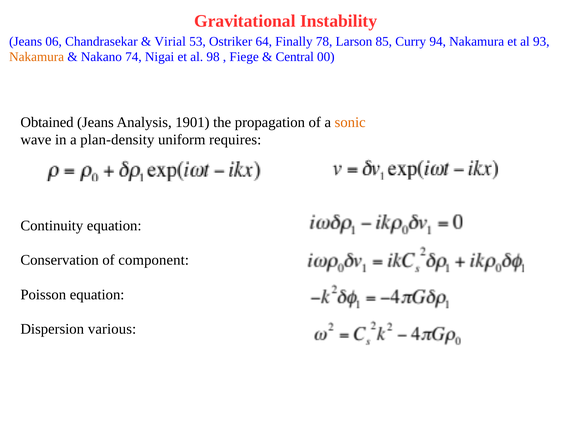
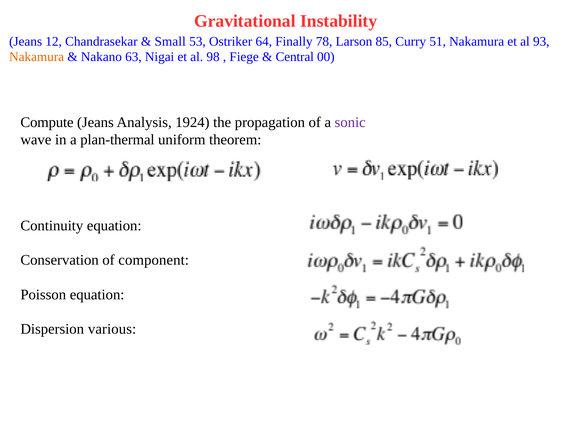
06: 06 -> 12
Virial: Virial -> Small
94: 94 -> 51
74: 74 -> 63
Obtained: Obtained -> Compute
1901: 1901 -> 1924
sonic colour: orange -> purple
plan-density: plan-density -> plan-thermal
requires: requires -> theorem
